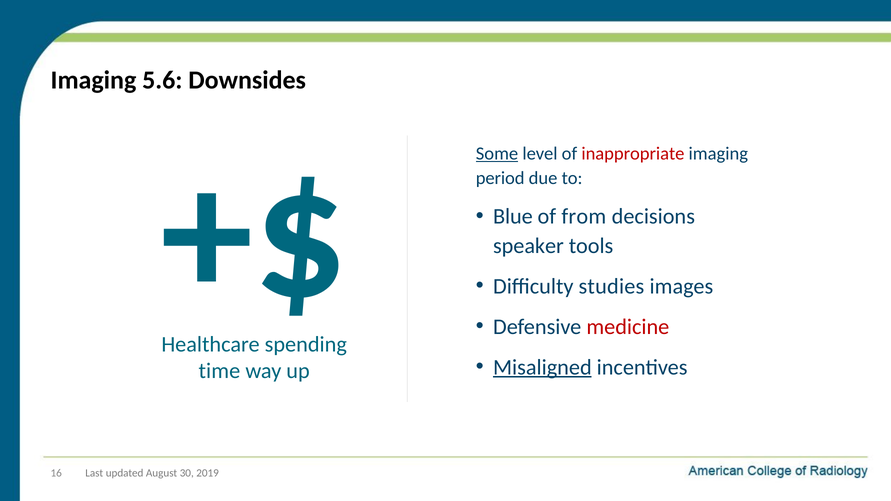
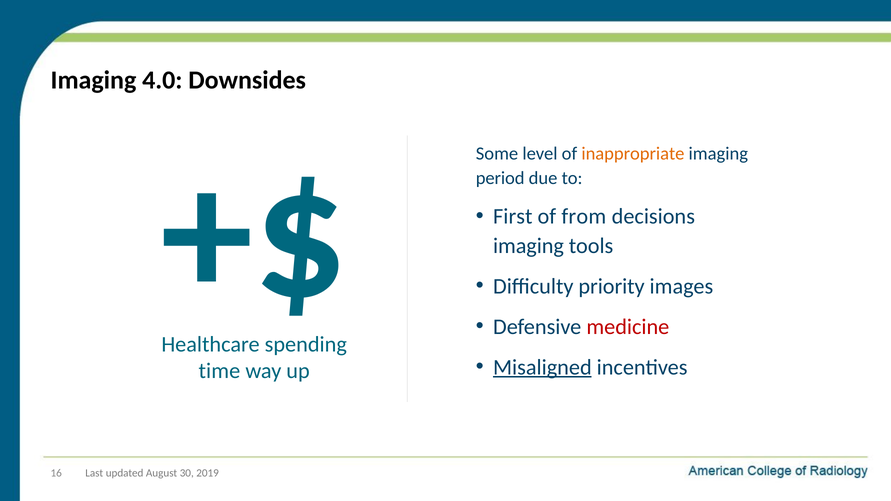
5.6: 5.6 -> 4.0
Some underline: present -> none
inappropriate colour: red -> orange
Blue: Blue -> First
speaker at (528, 246): speaker -> imaging
studies: studies -> priority
